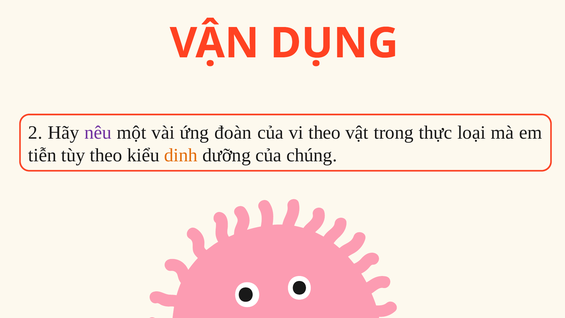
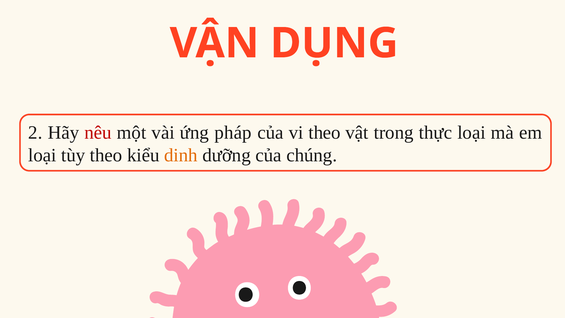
nêu colour: purple -> red
đoàn: đoàn -> pháp
tiễn at (42, 155): tiễn -> loại
